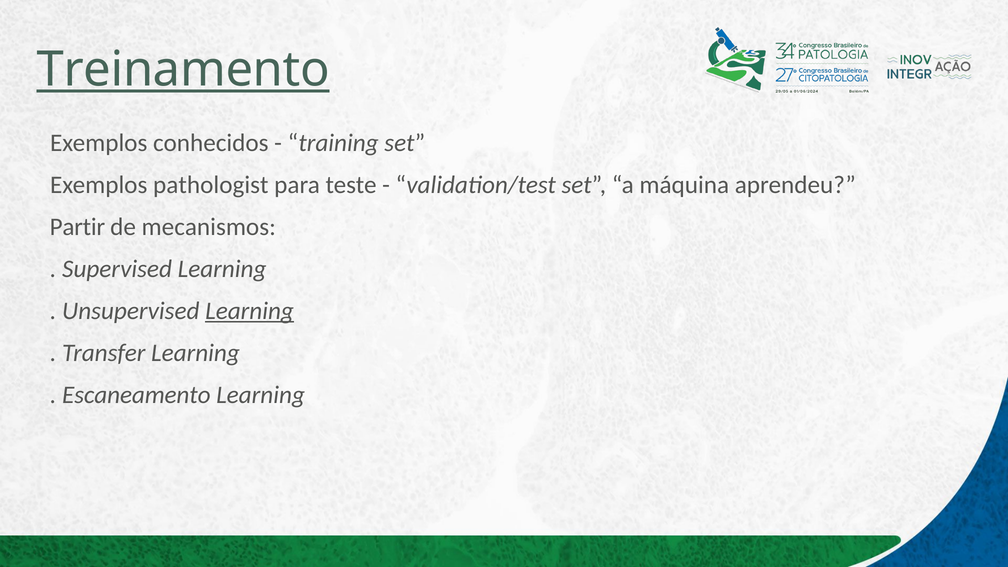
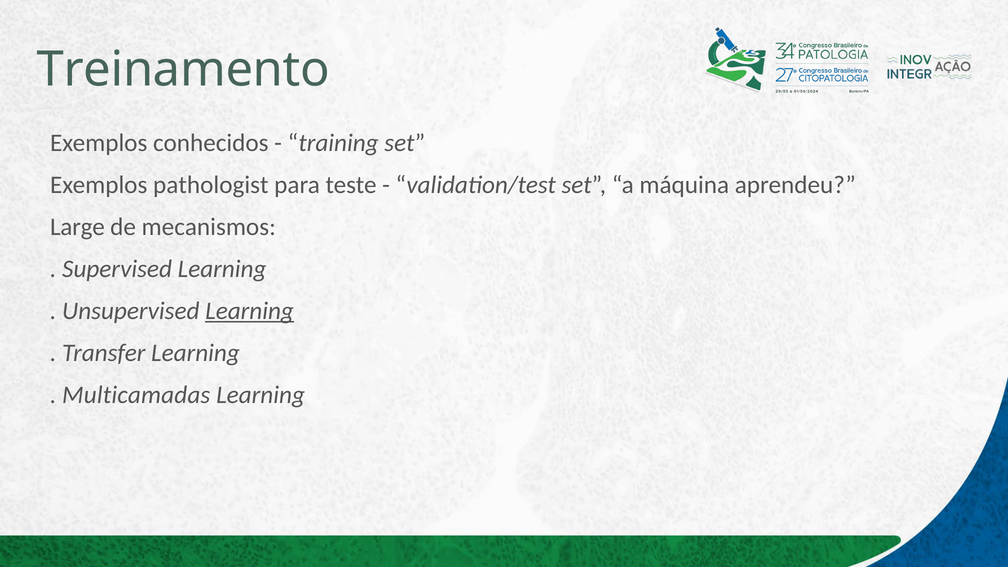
Treinamento underline: present -> none
Partir: Partir -> Large
Escaneamento: Escaneamento -> Multicamadas
